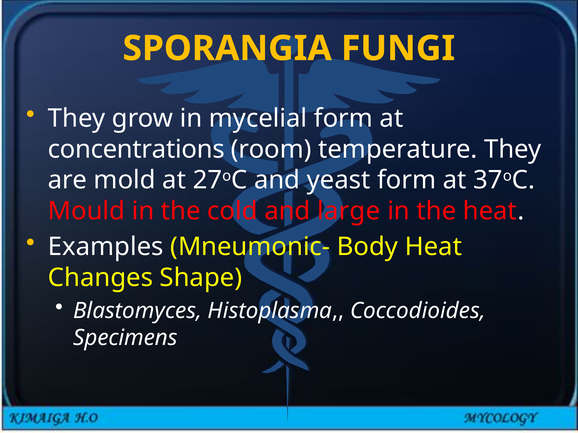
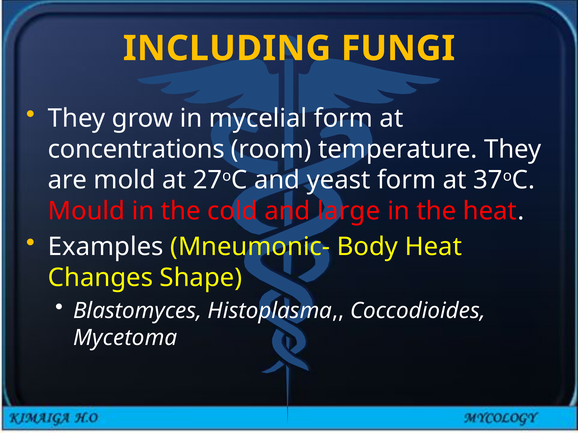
SPORANGIA: SPORANGIA -> INCLUDING
Specimens: Specimens -> Mycetoma
